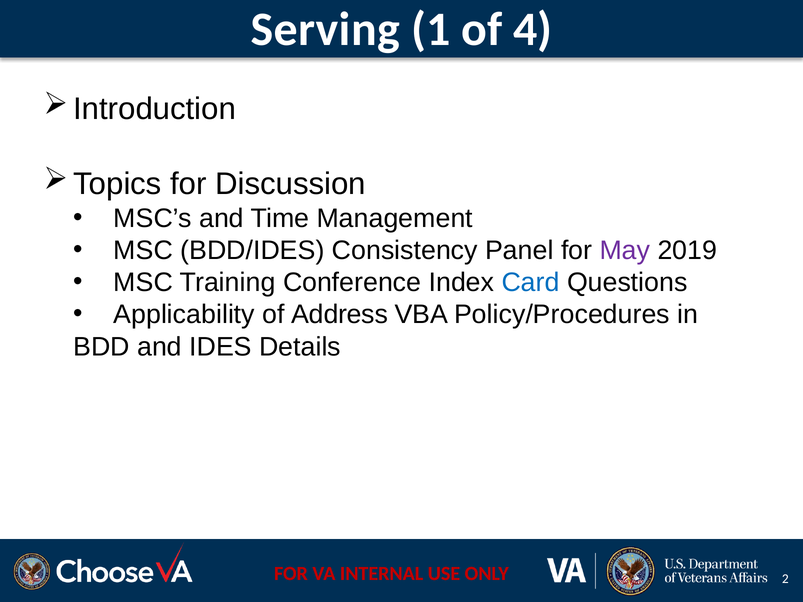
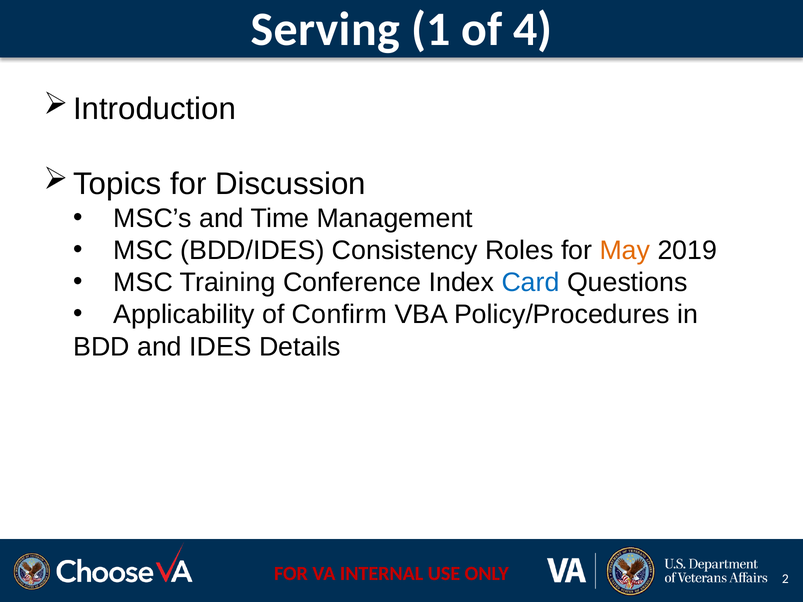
Panel: Panel -> Roles
May colour: purple -> orange
Address: Address -> Confirm
